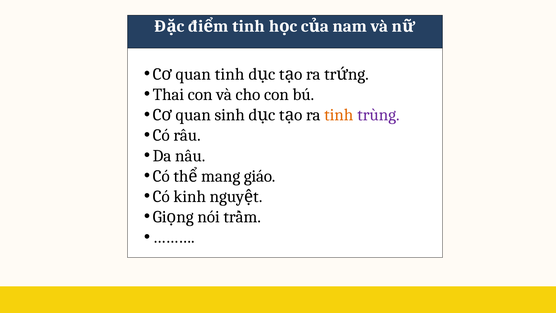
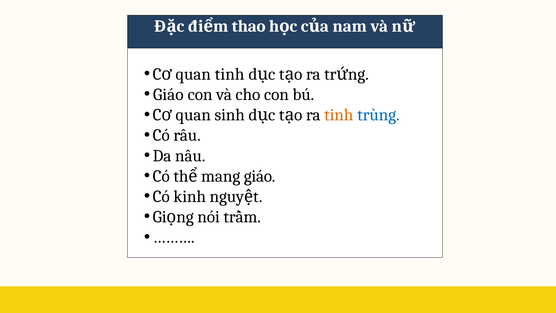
tinh at (248, 26): tinh -> thao
Thai at (168, 95): Thai -> Giáo
trùng colour: purple -> blue
